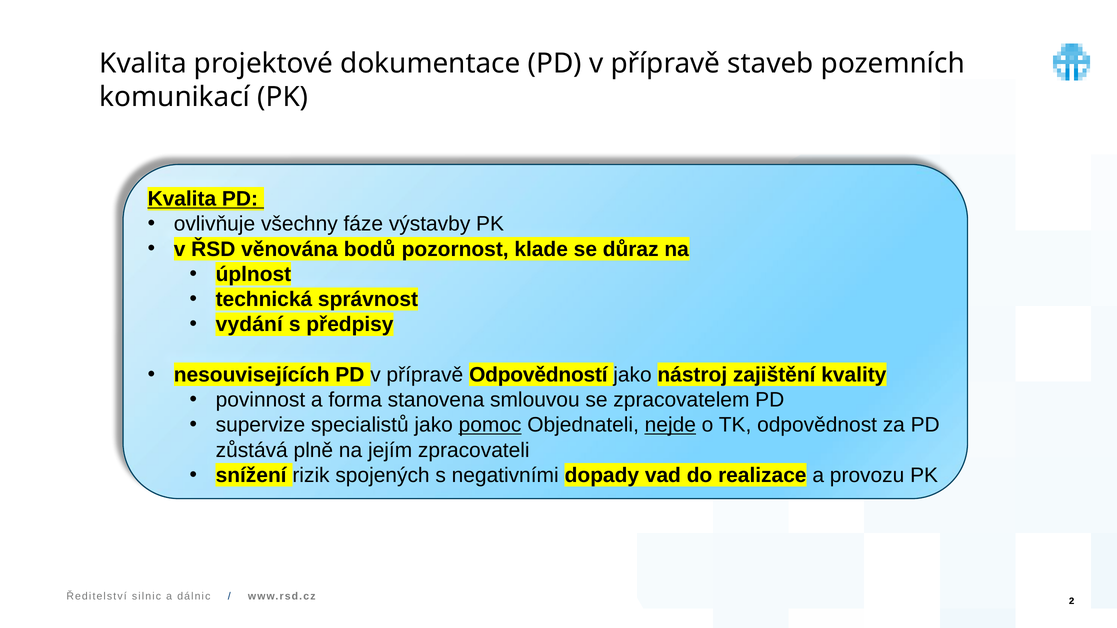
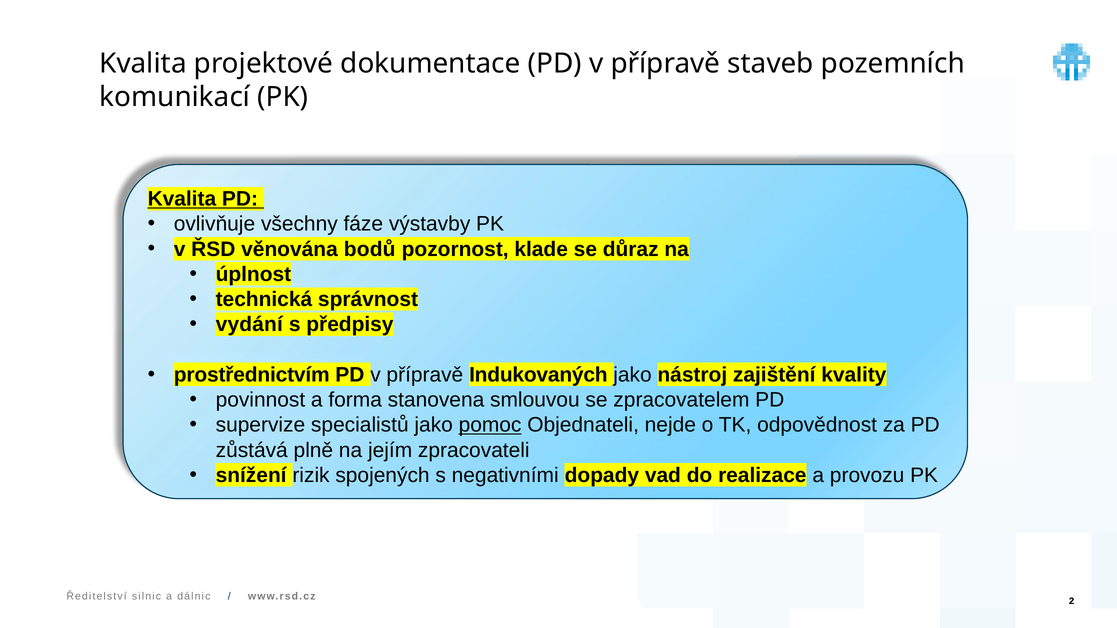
nesouvisejících: nesouvisejících -> prostřednictvím
Odpovědností: Odpovědností -> Indukovaných
nejde underline: present -> none
